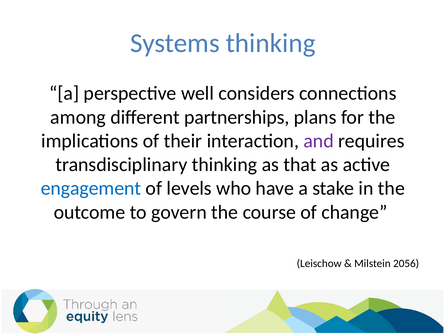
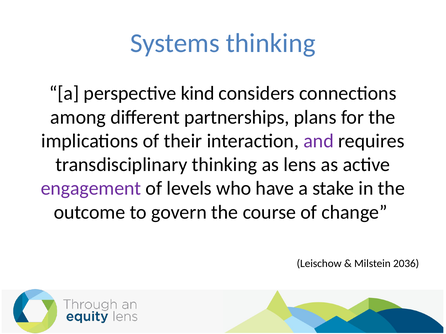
well: well -> kind
that: that -> lens
engagement colour: blue -> purple
2056: 2056 -> 2036
